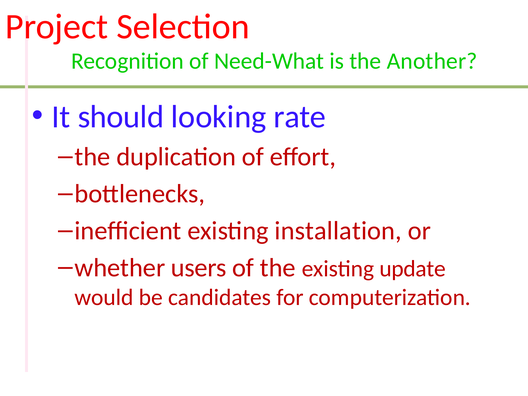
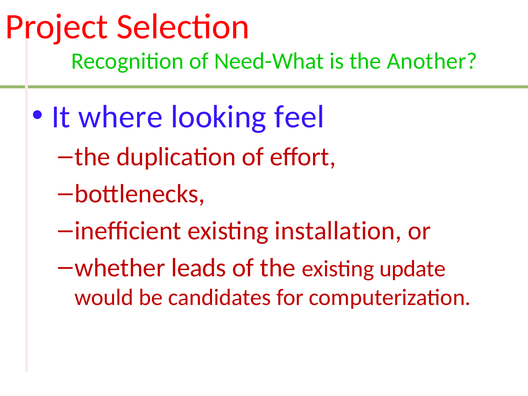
should: should -> where
rate: rate -> feel
users: users -> leads
